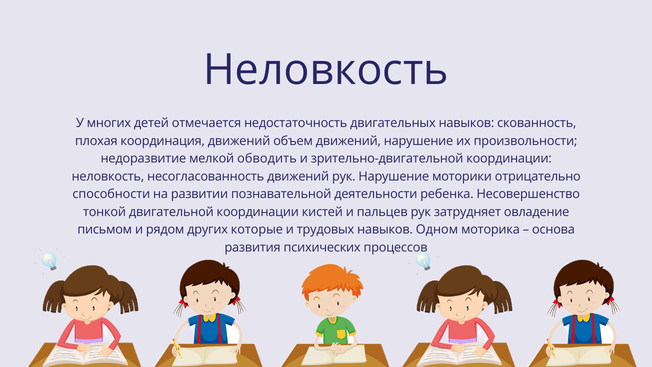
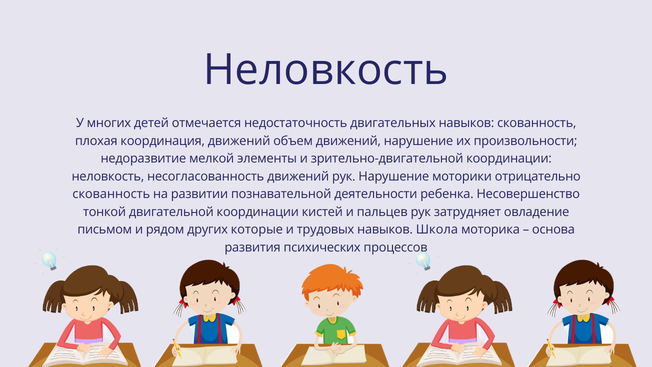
обводить: обводить -> элементы
способности at (111, 194): способности -> скованность
Одном: Одном -> Школа
